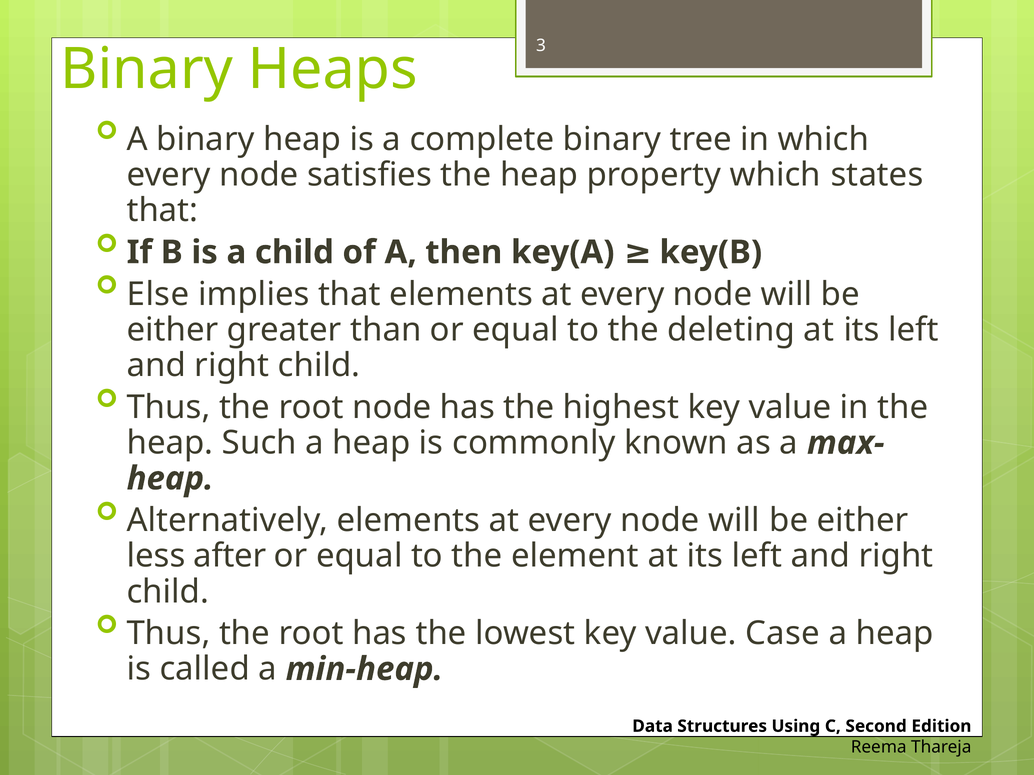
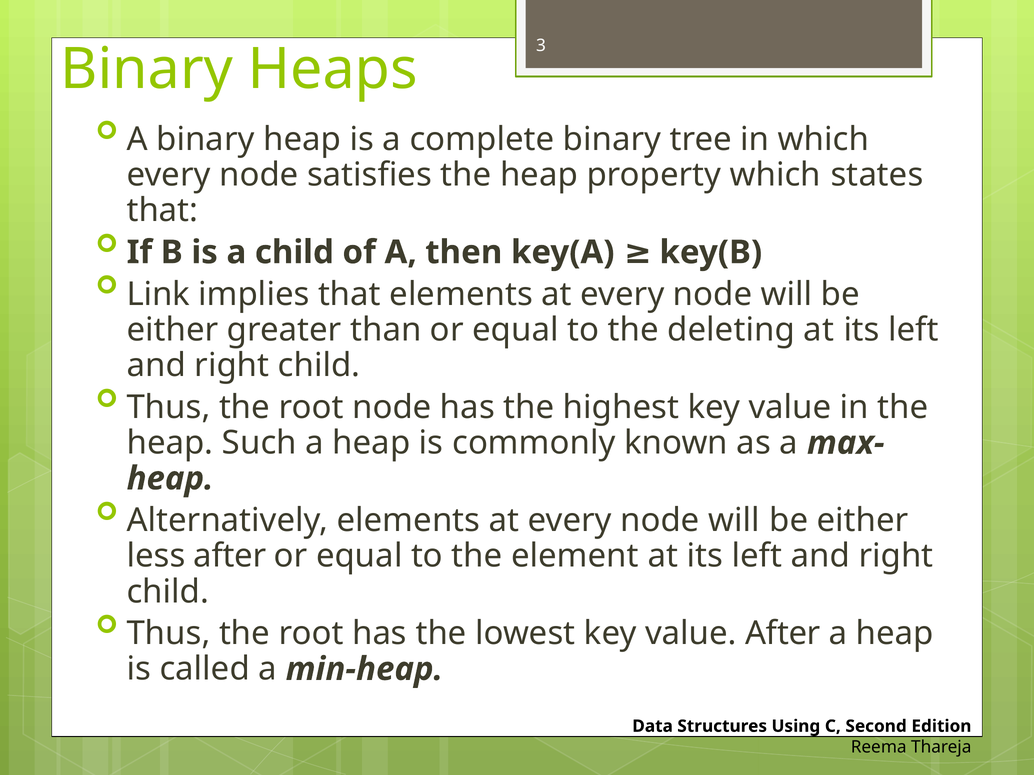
Else: Else -> Link
value Case: Case -> After
